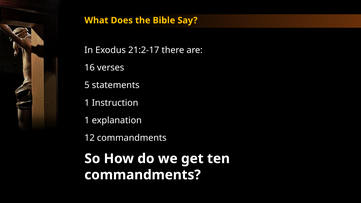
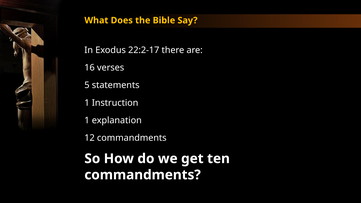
21:2-17: 21:2-17 -> 22:2-17
